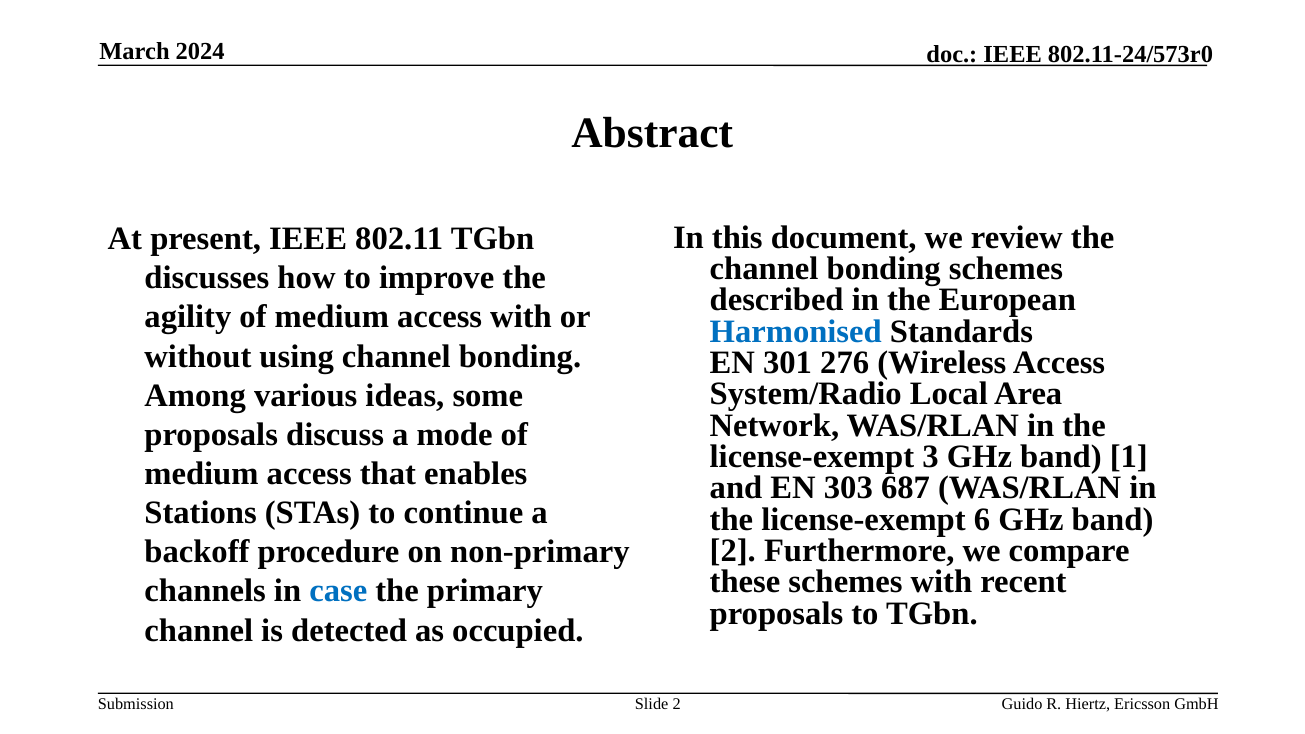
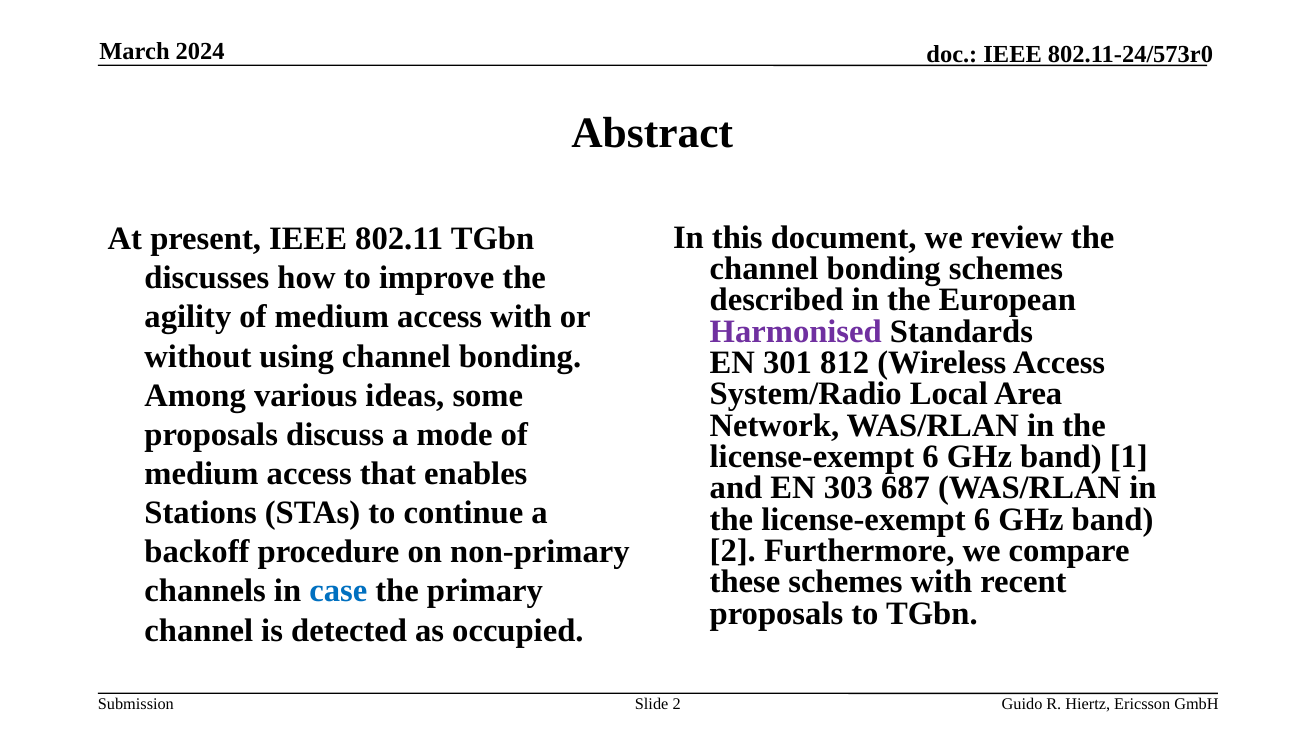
Harmonised colour: blue -> purple
276: 276 -> 812
3 at (930, 457): 3 -> 6
